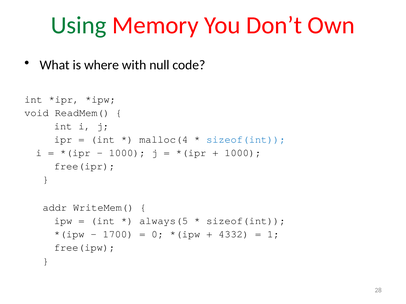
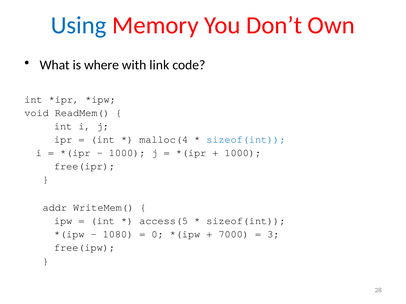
Using colour: green -> blue
null: null -> link
always(5: always(5 -> access(5
1700: 1700 -> 1080
4332: 4332 -> 7000
1: 1 -> 3
